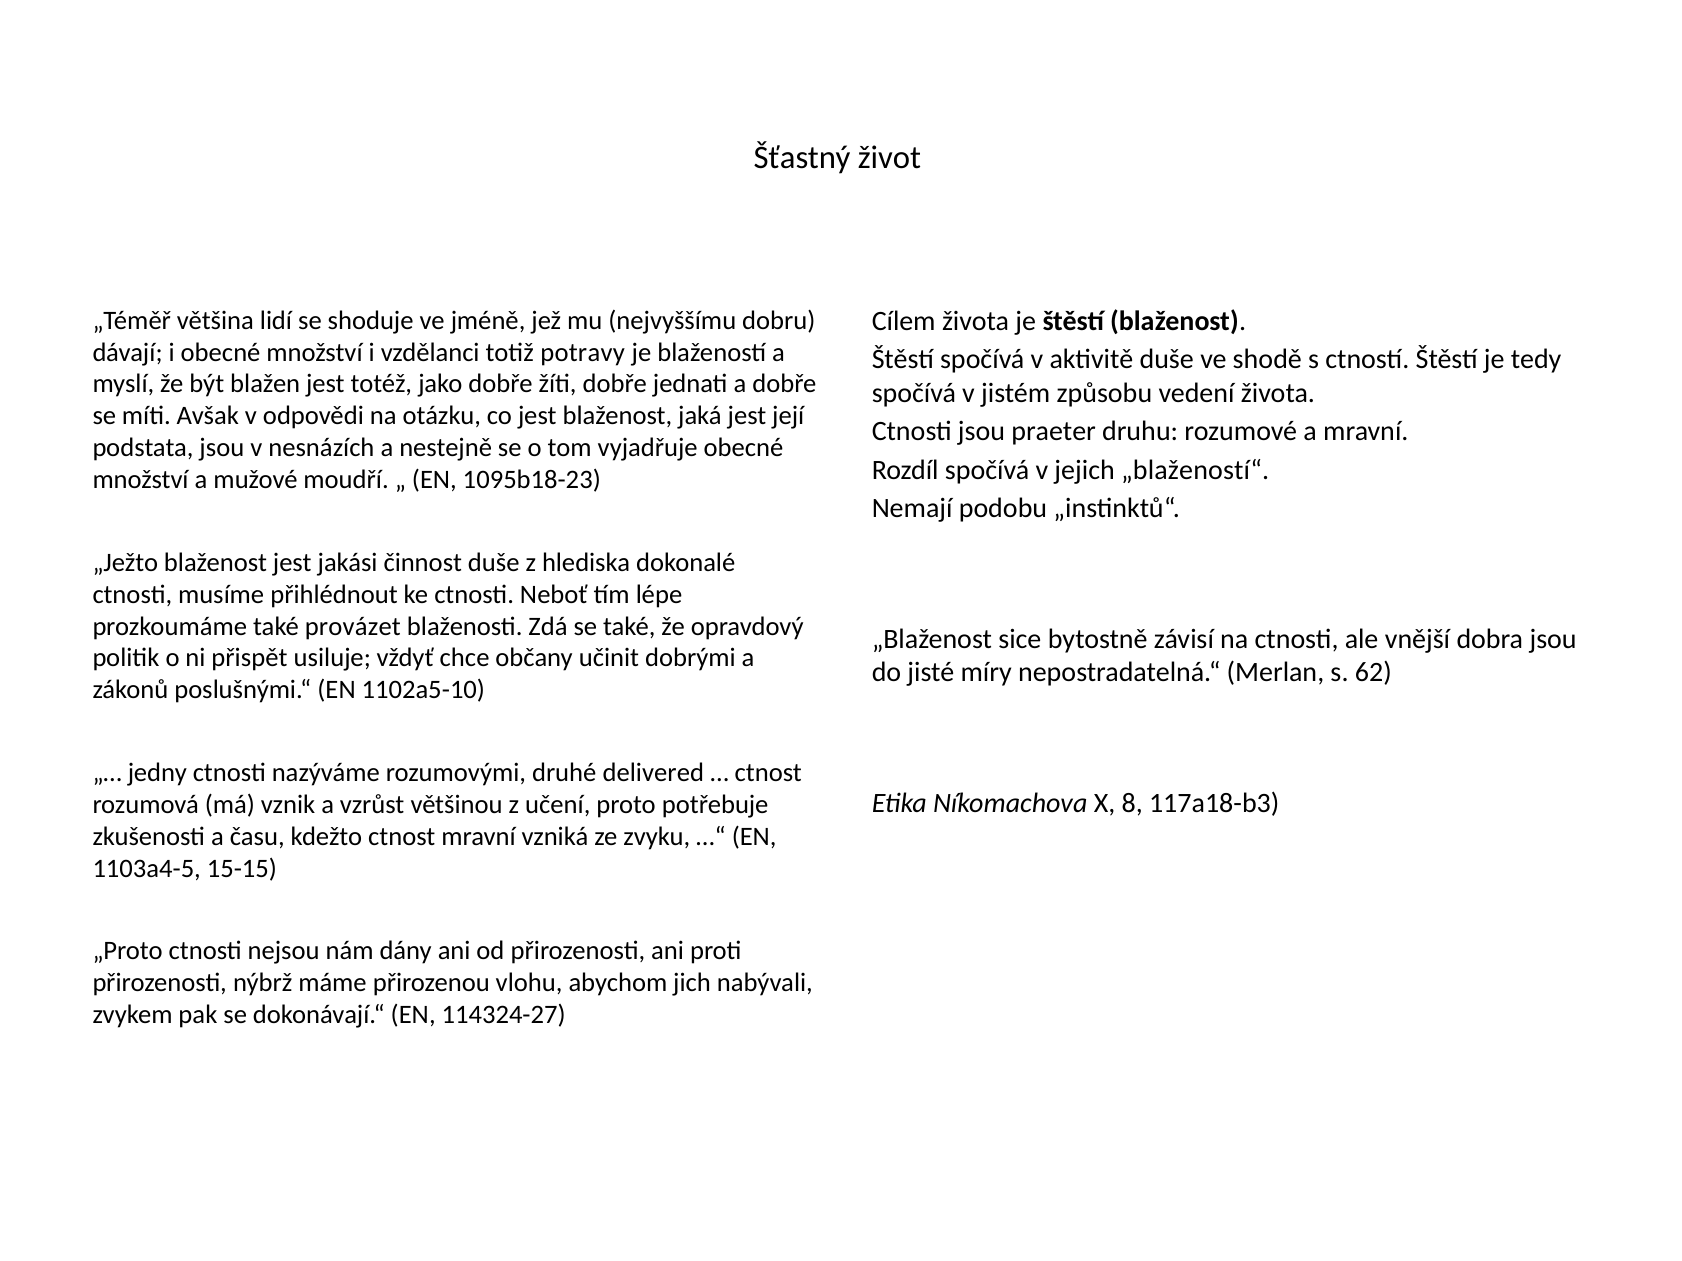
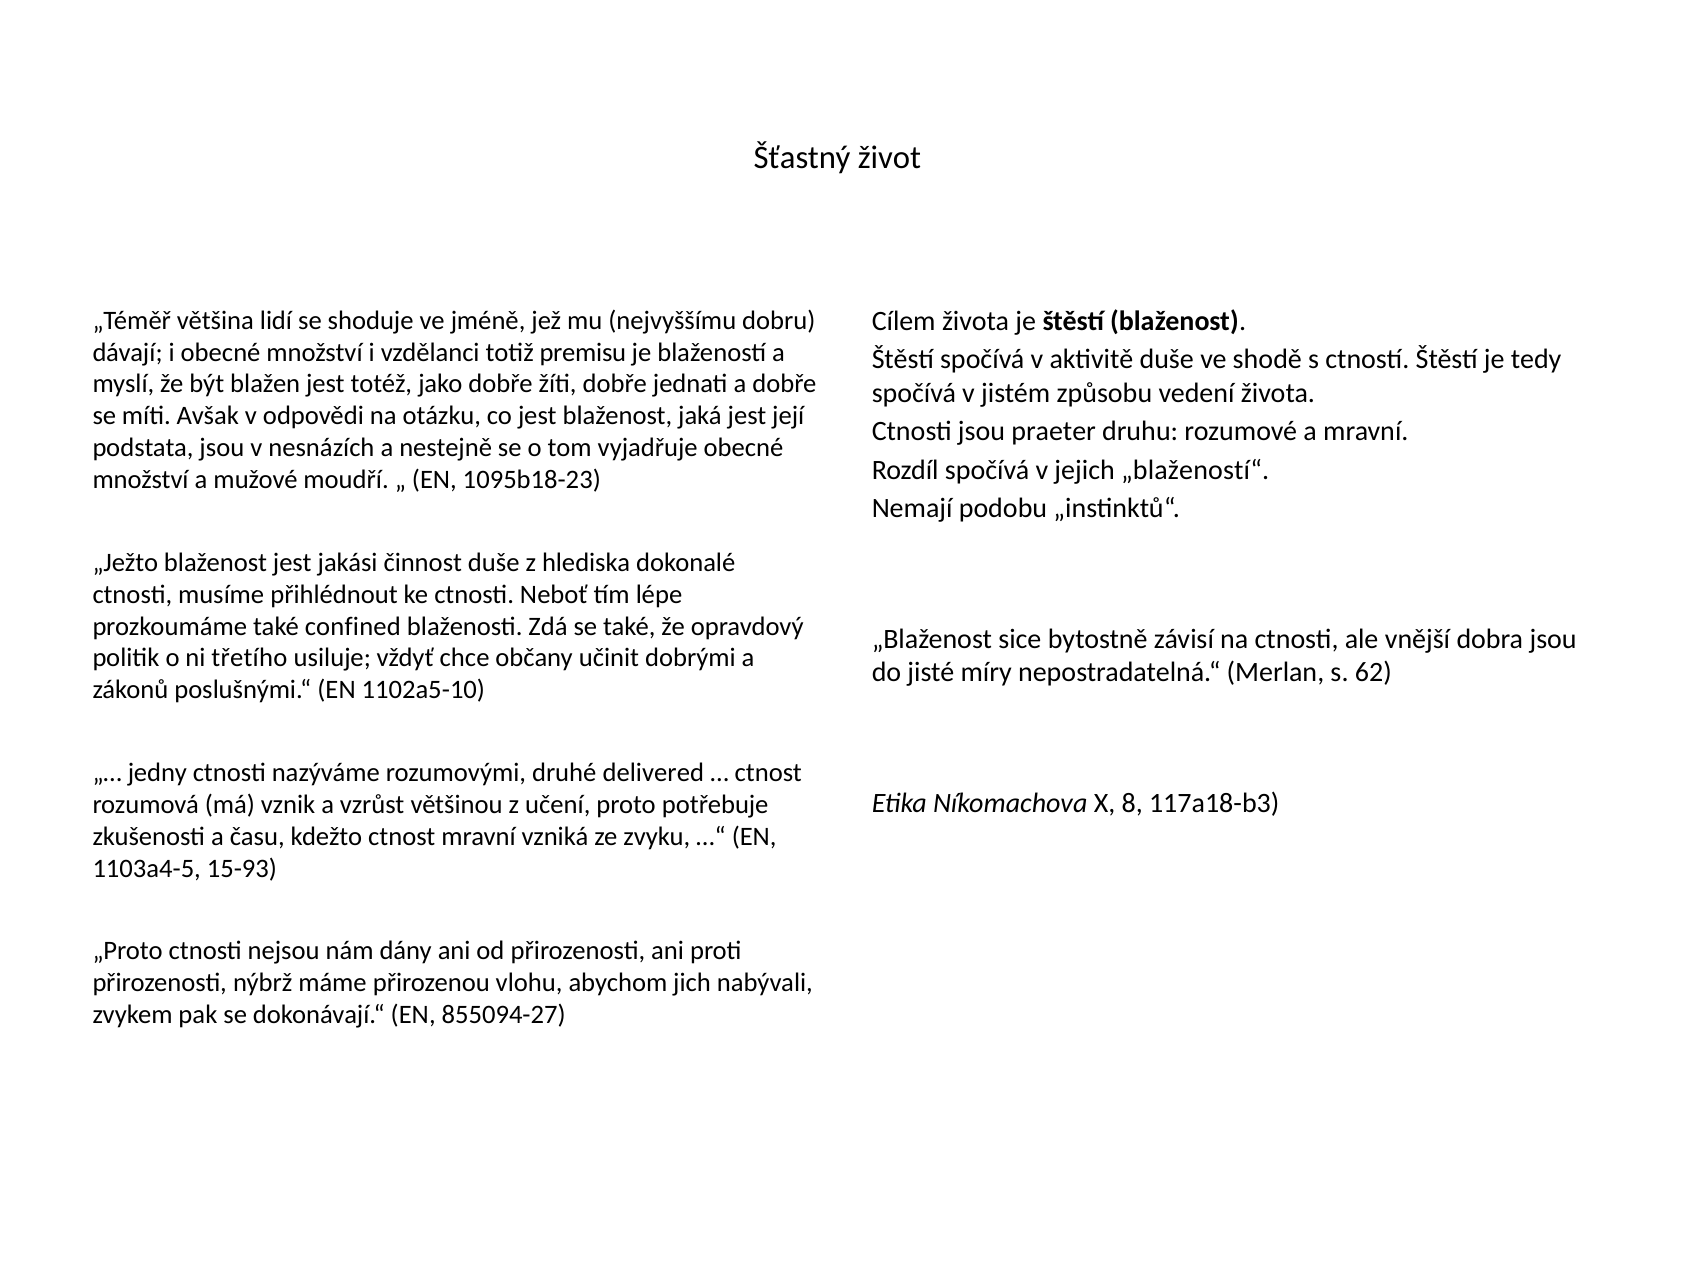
potravy: potravy -> premisu
provázet: provázet -> confined
přispět: přispět -> třetího
15-15: 15-15 -> 15-93
114324-27: 114324-27 -> 855094-27
